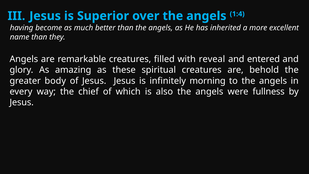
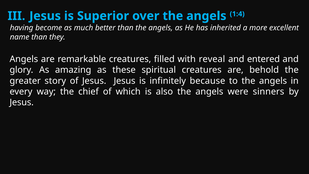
body: body -> story
morning: morning -> because
fullness: fullness -> sinners
